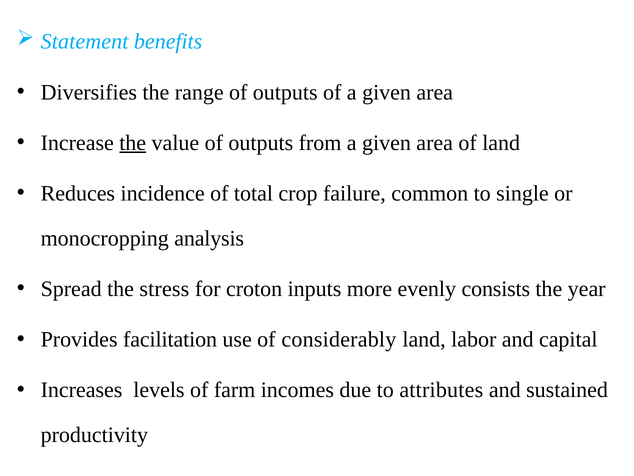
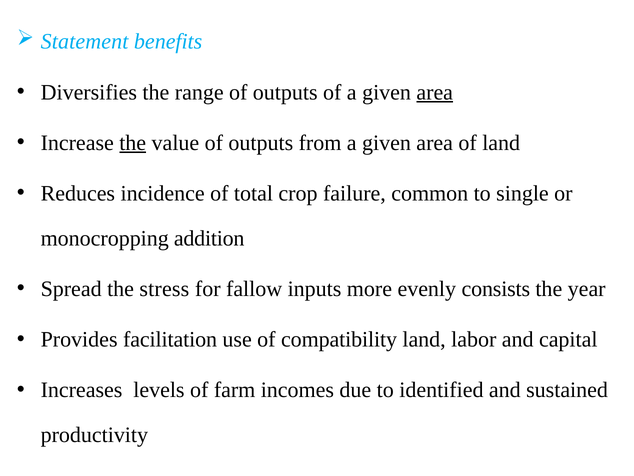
area at (435, 92) underline: none -> present
analysis: analysis -> addition
croton: croton -> fallow
considerably: considerably -> compatibility
attributes: attributes -> identified
